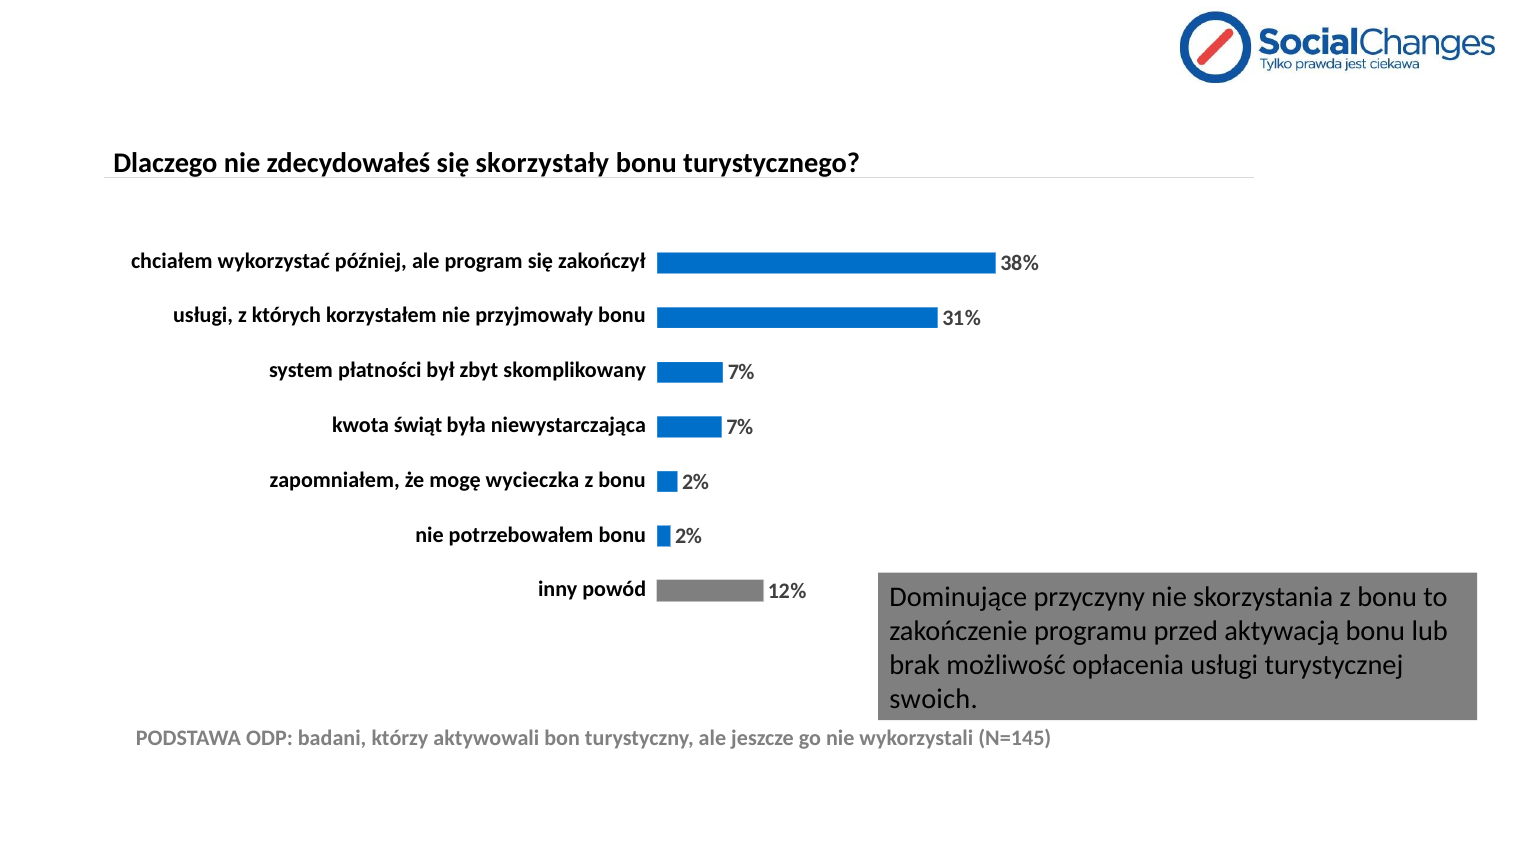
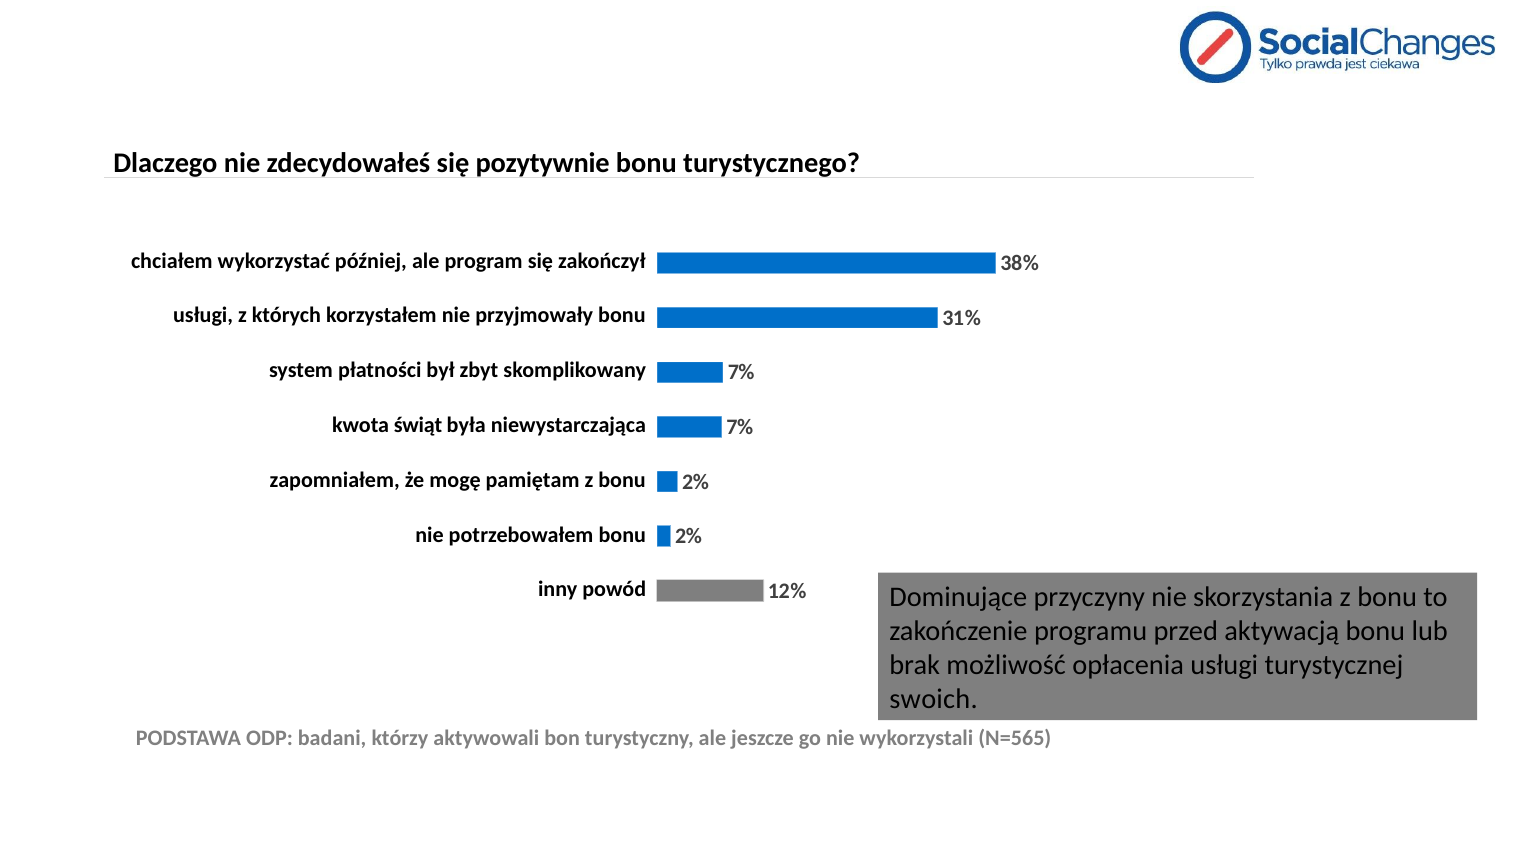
skorzystały: skorzystały -> pozytywnie
wycieczka: wycieczka -> pamiętam
N=145: N=145 -> N=565
